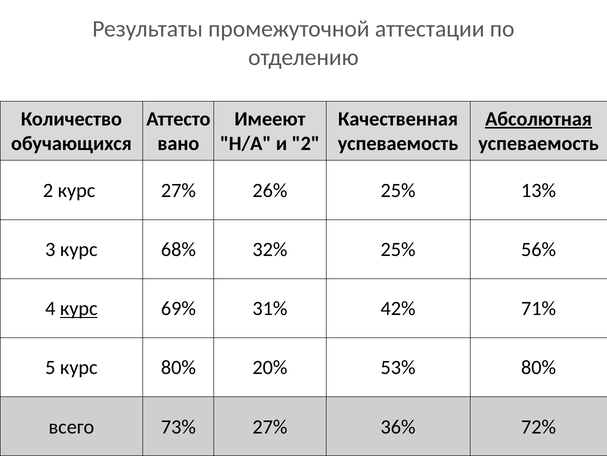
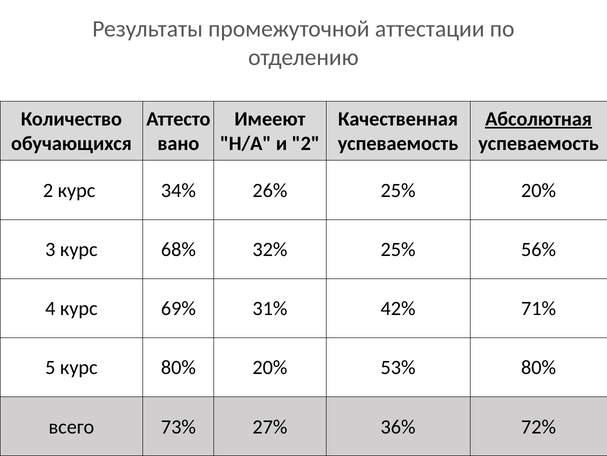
курс 27%: 27% -> 34%
25% 13%: 13% -> 20%
курс at (79, 308) underline: present -> none
